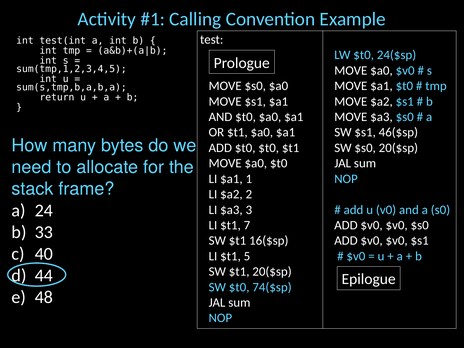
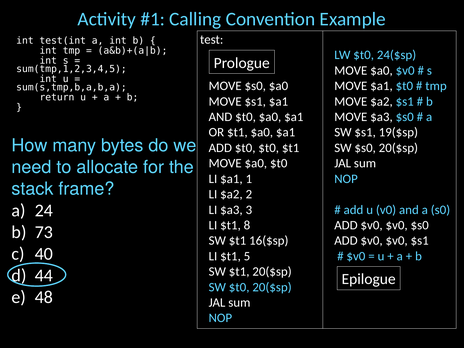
46($sp: 46($sp -> 19($sp
7: 7 -> 8
33: 33 -> 73
$t0 74($sp: 74($sp -> 20($sp
